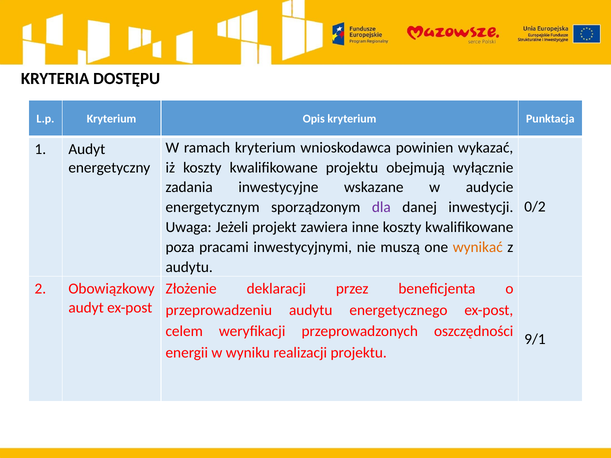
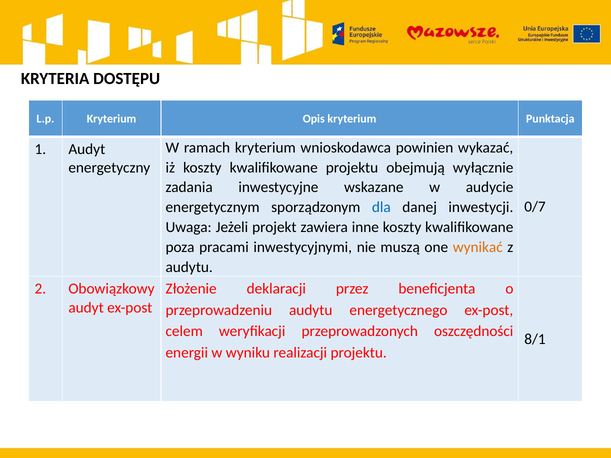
0/2: 0/2 -> 0/7
dla colour: purple -> blue
9/1: 9/1 -> 8/1
